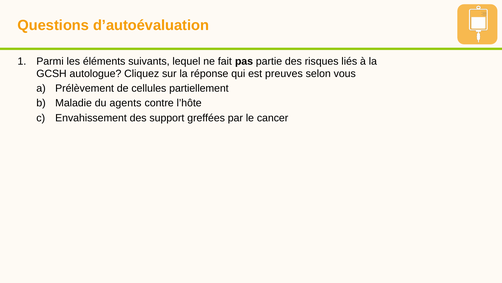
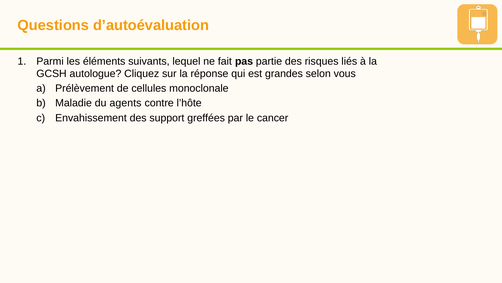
preuves: preuves -> grandes
partiellement: partiellement -> monoclonale
